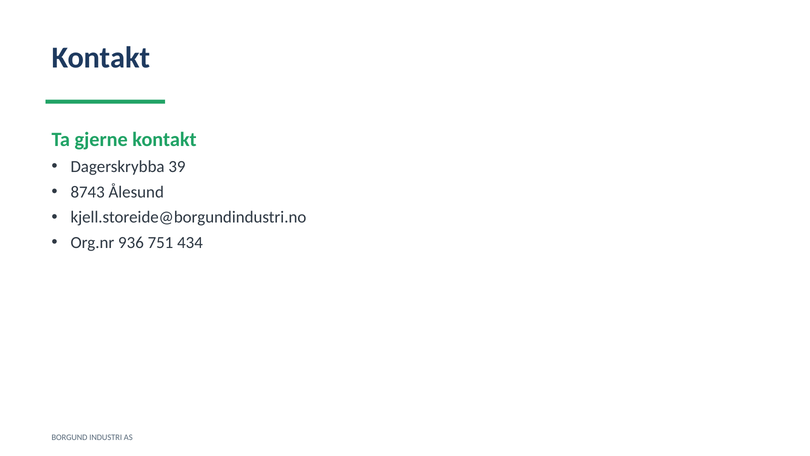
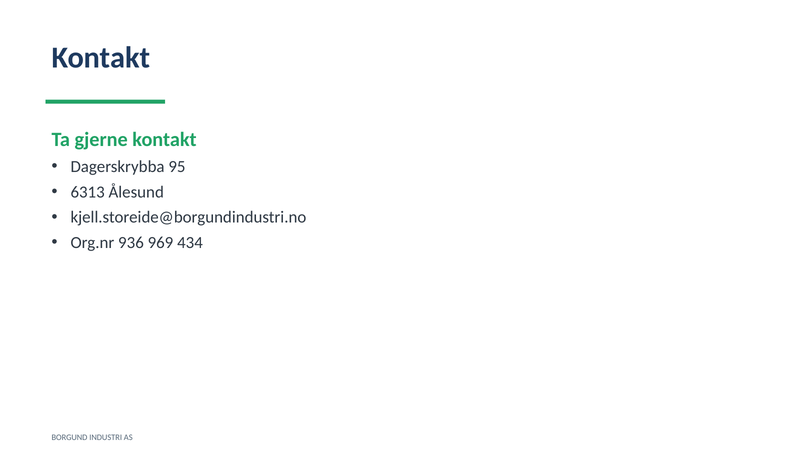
39: 39 -> 95
8743: 8743 -> 6313
751: 751 -> 969
